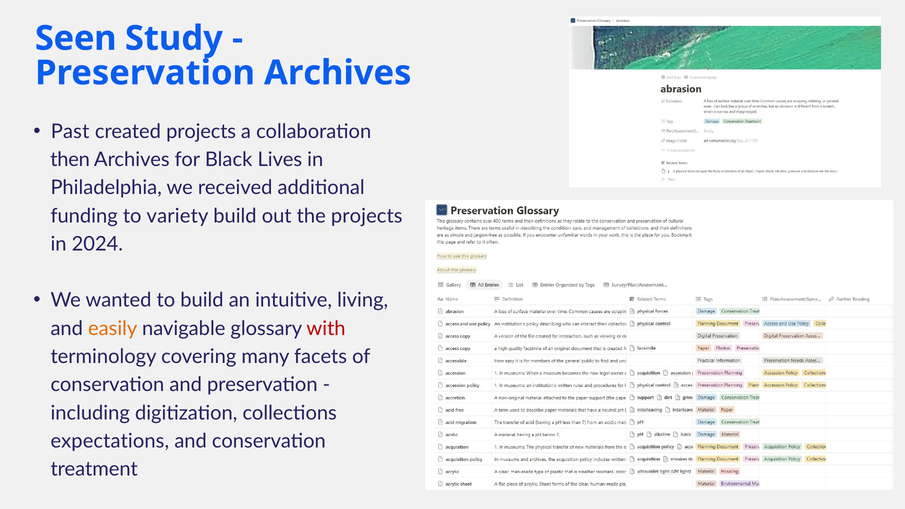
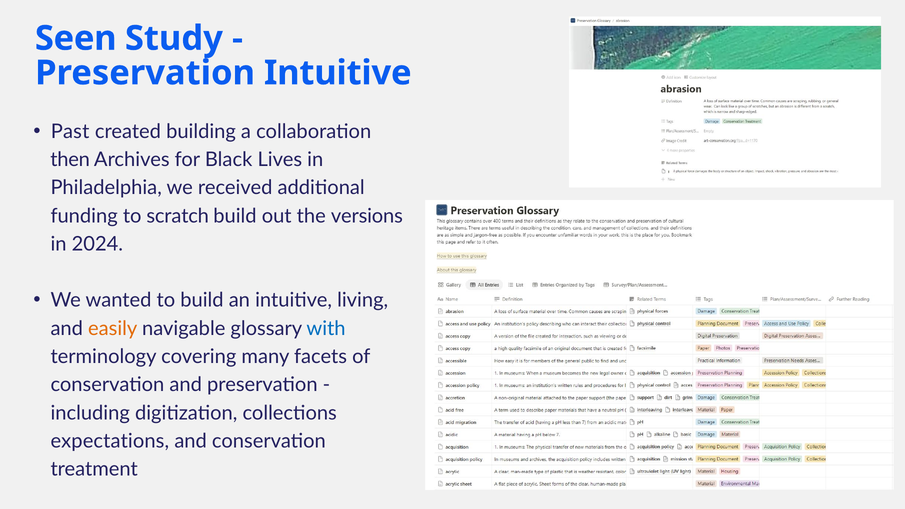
Preservation Archives: Archives -> Intuitive
created projects: projects -> building
variety: variety -> scratch
the projects: projects -> versions
with colour: red -> blue
